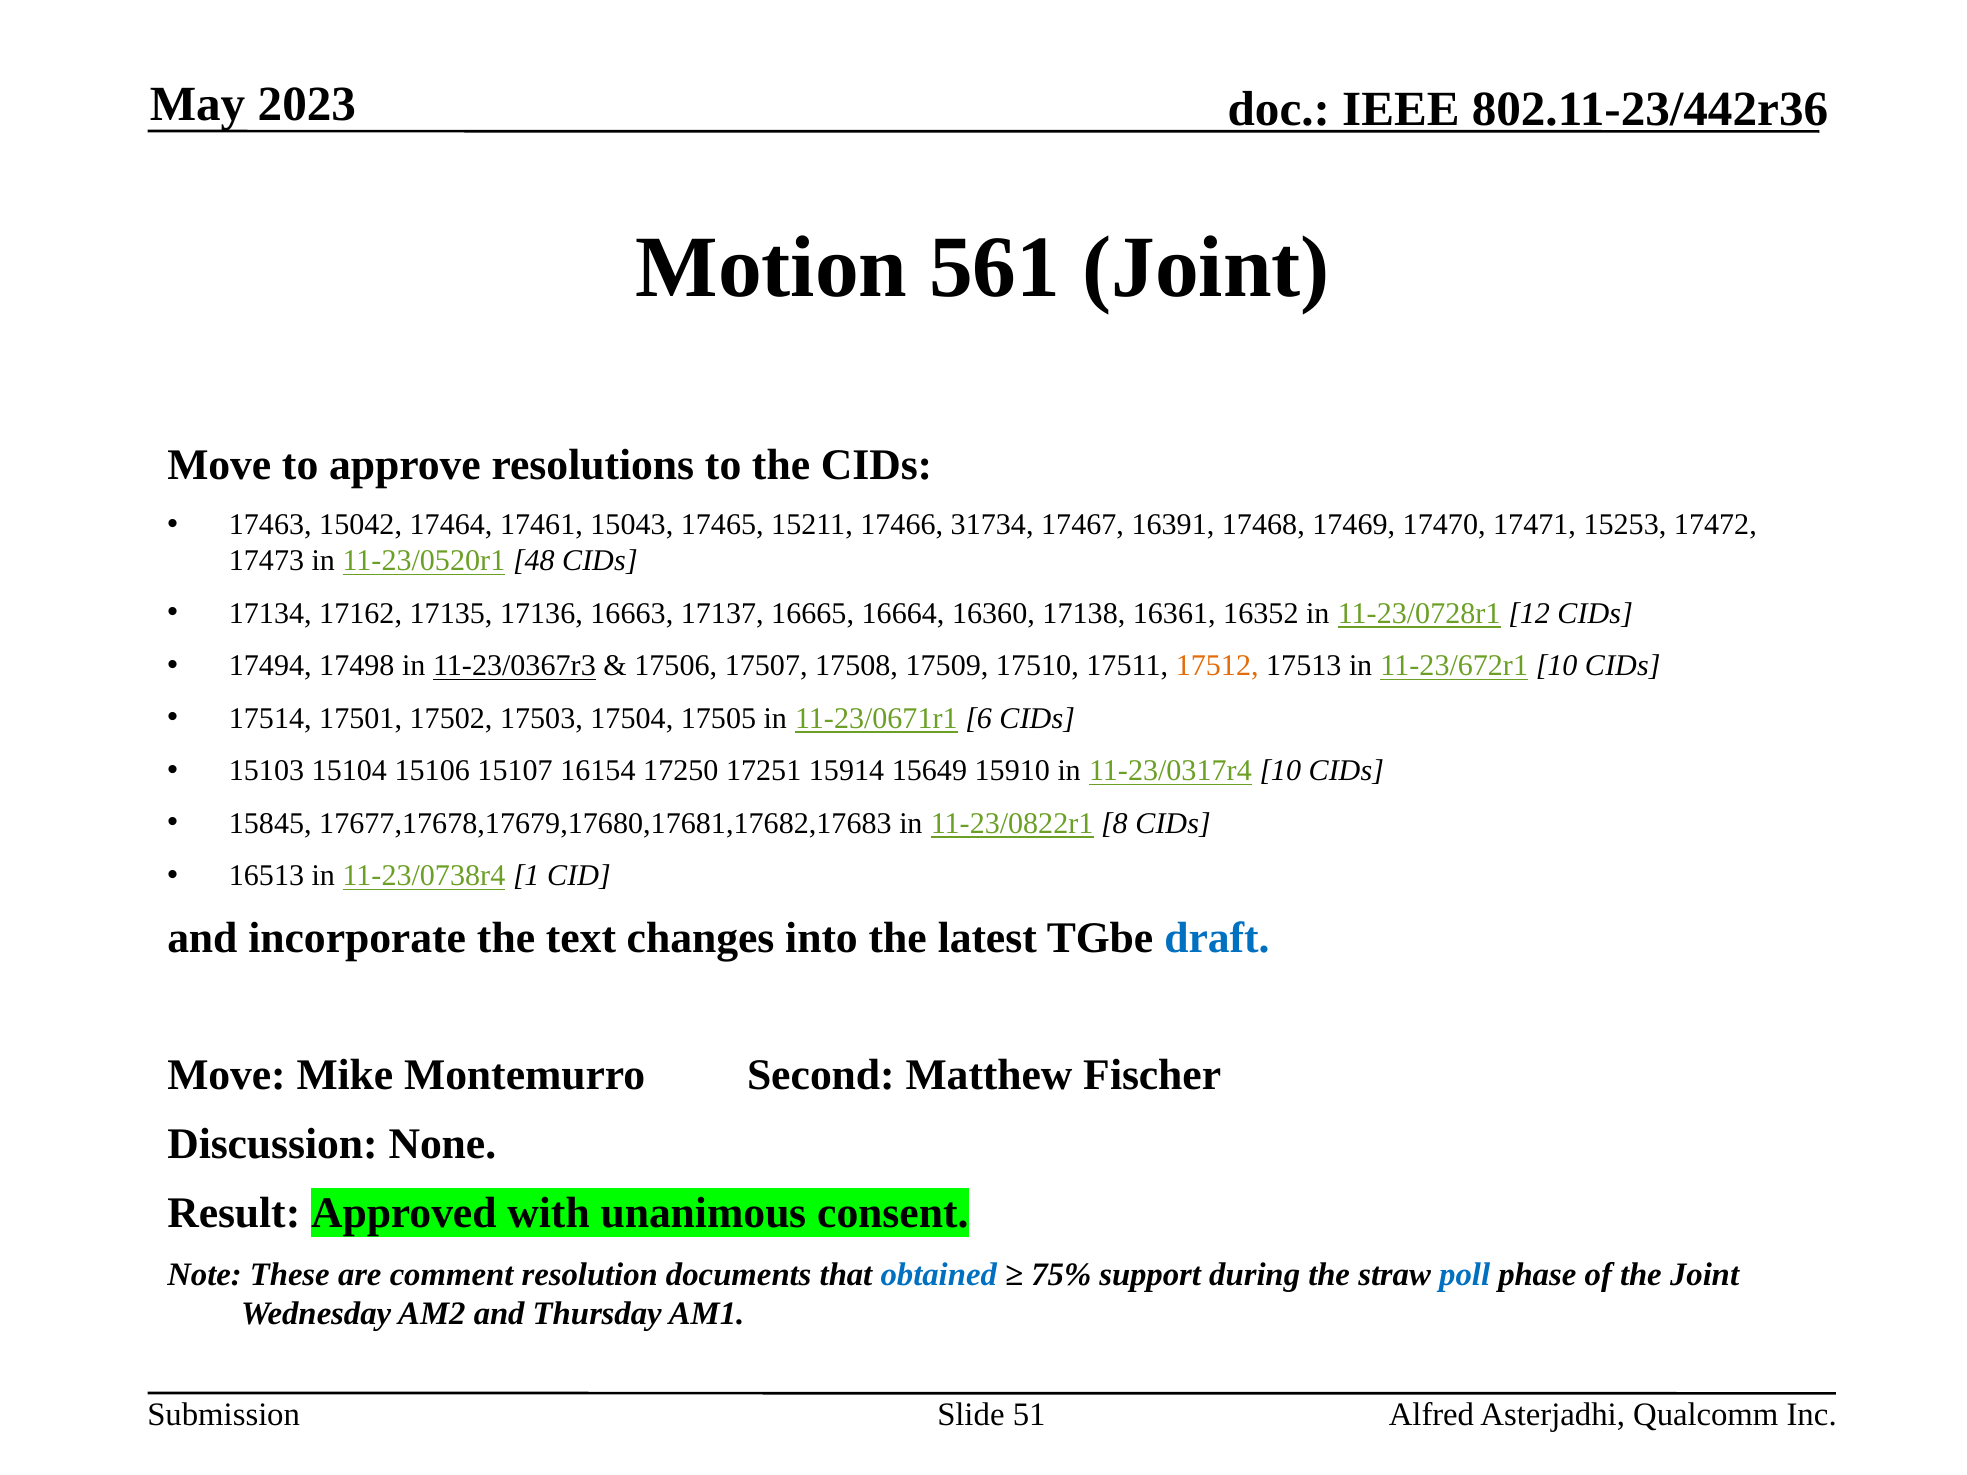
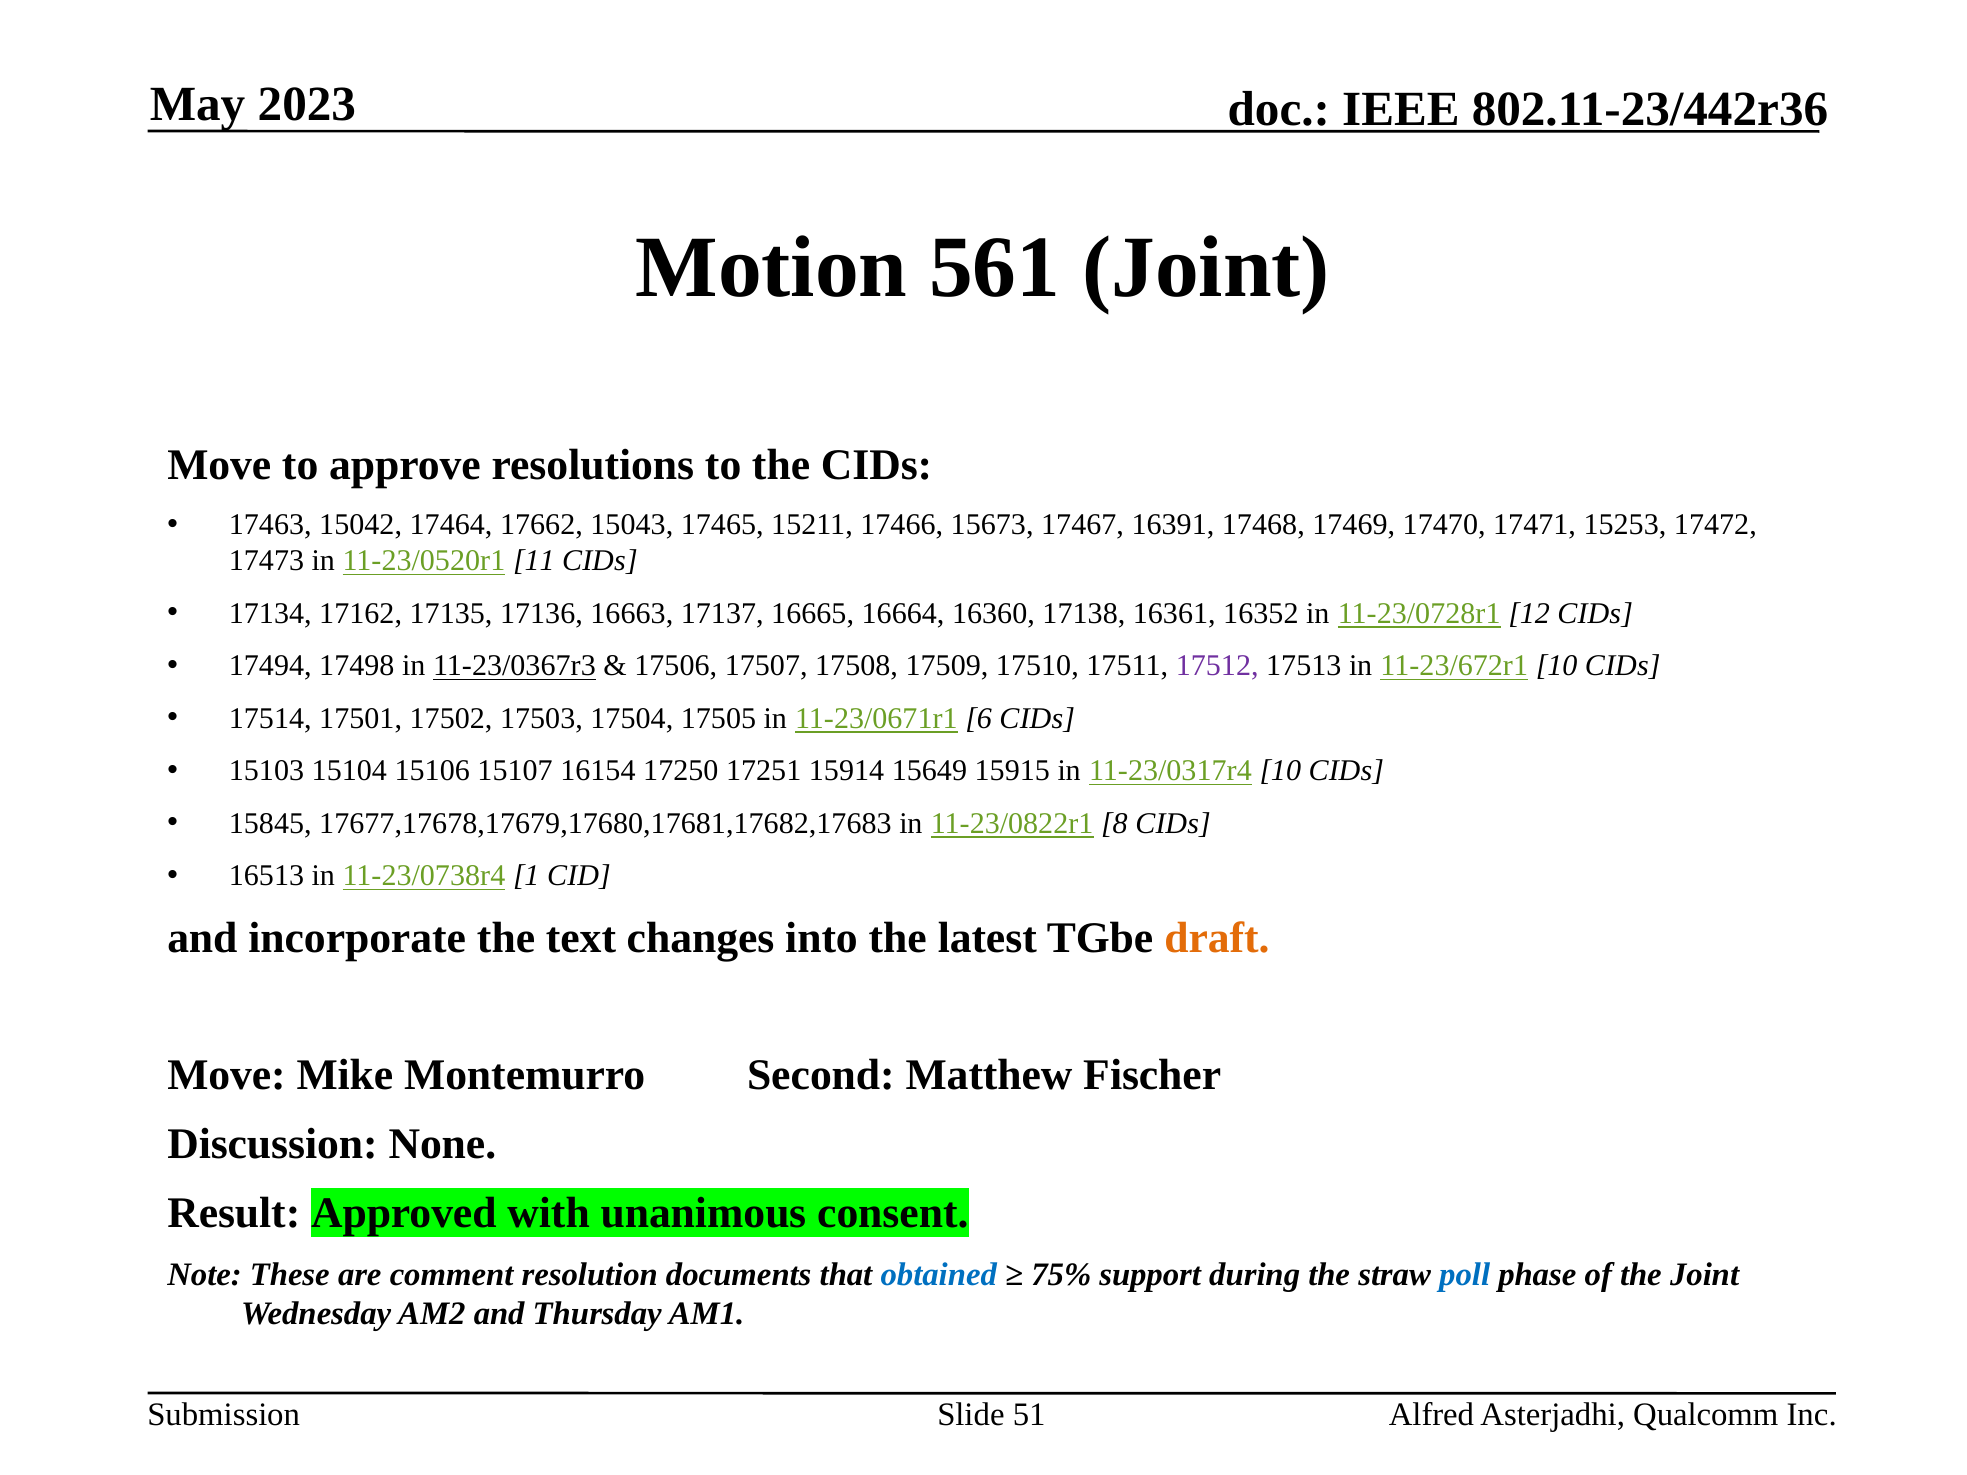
17461: 17461 -> 17662
31734: 31734 -> 15673
48: 48 -> 11
17512 colour: orange -> purple
15910: 15910 -> 15915
draft colour: blue -> orange
